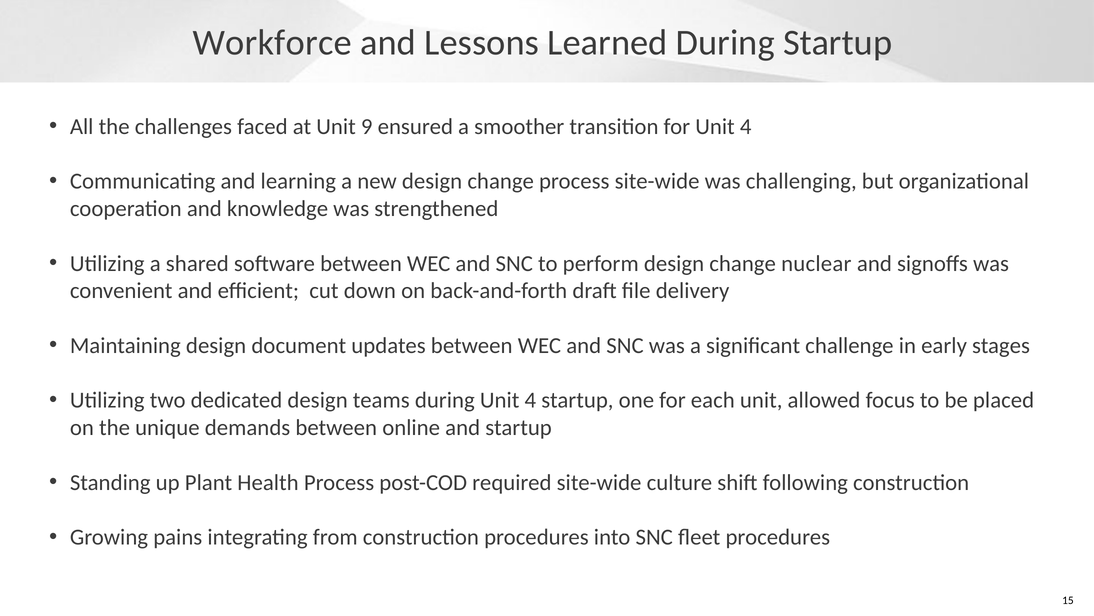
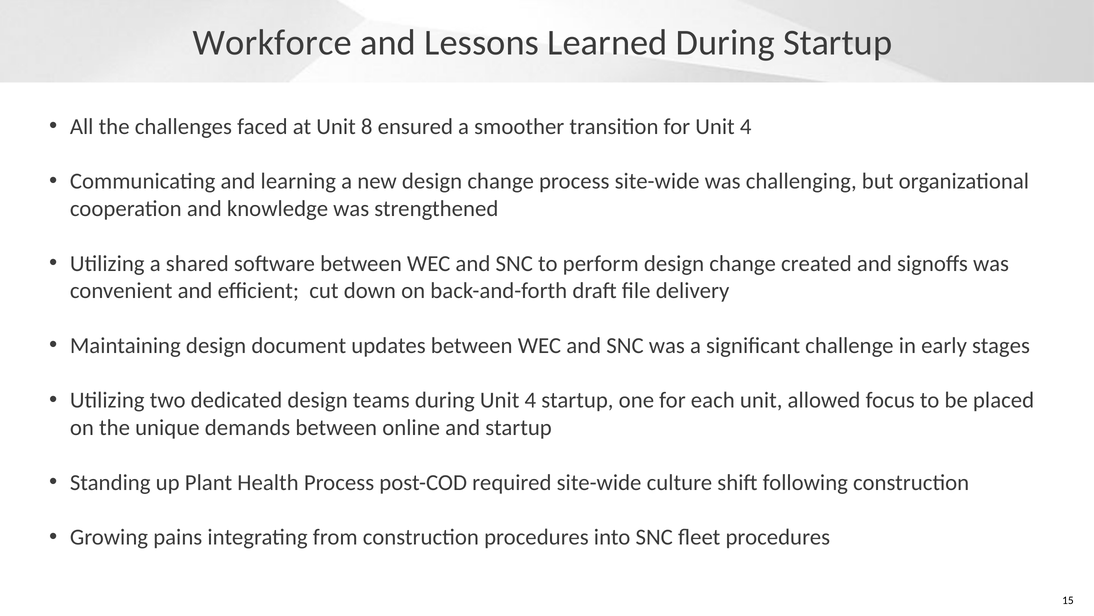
9: 9 -> 8
nuclear: nuclear -> created
